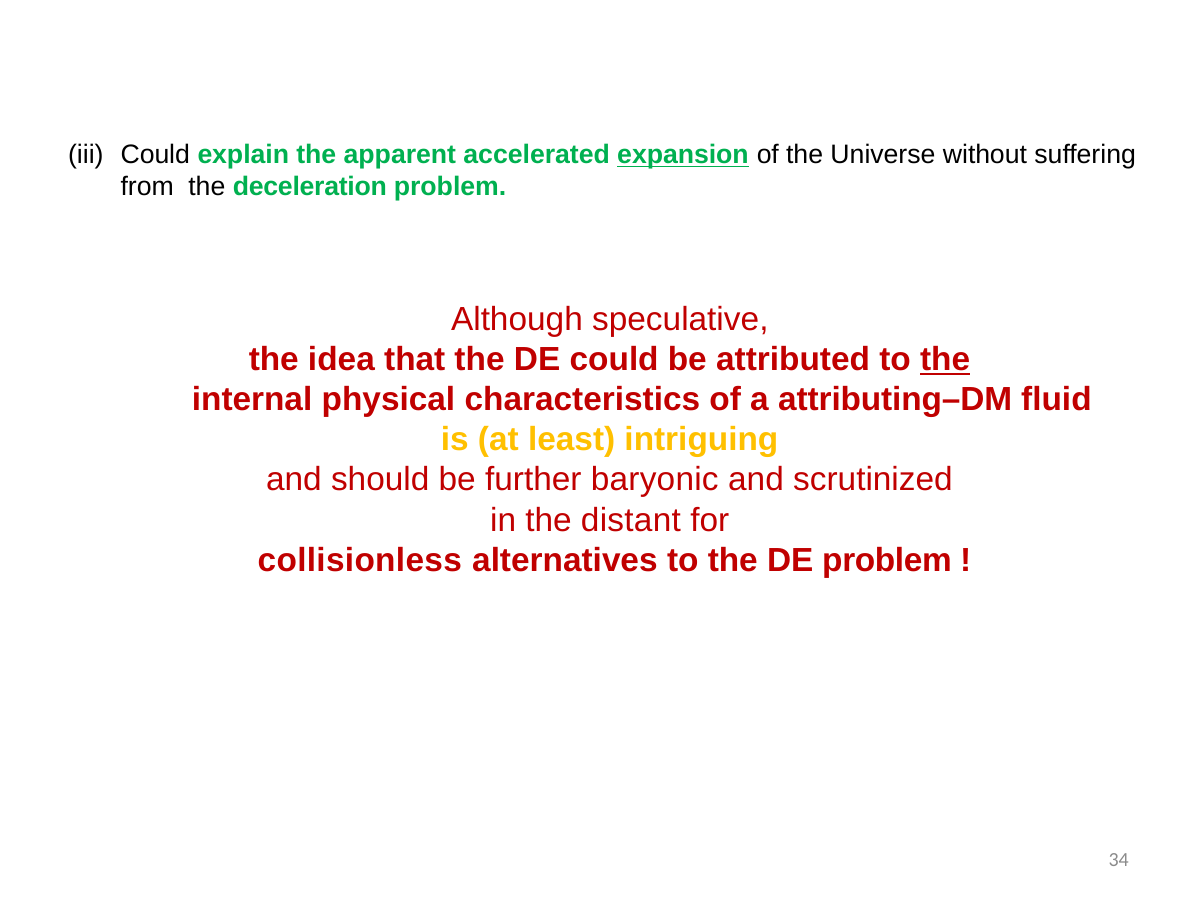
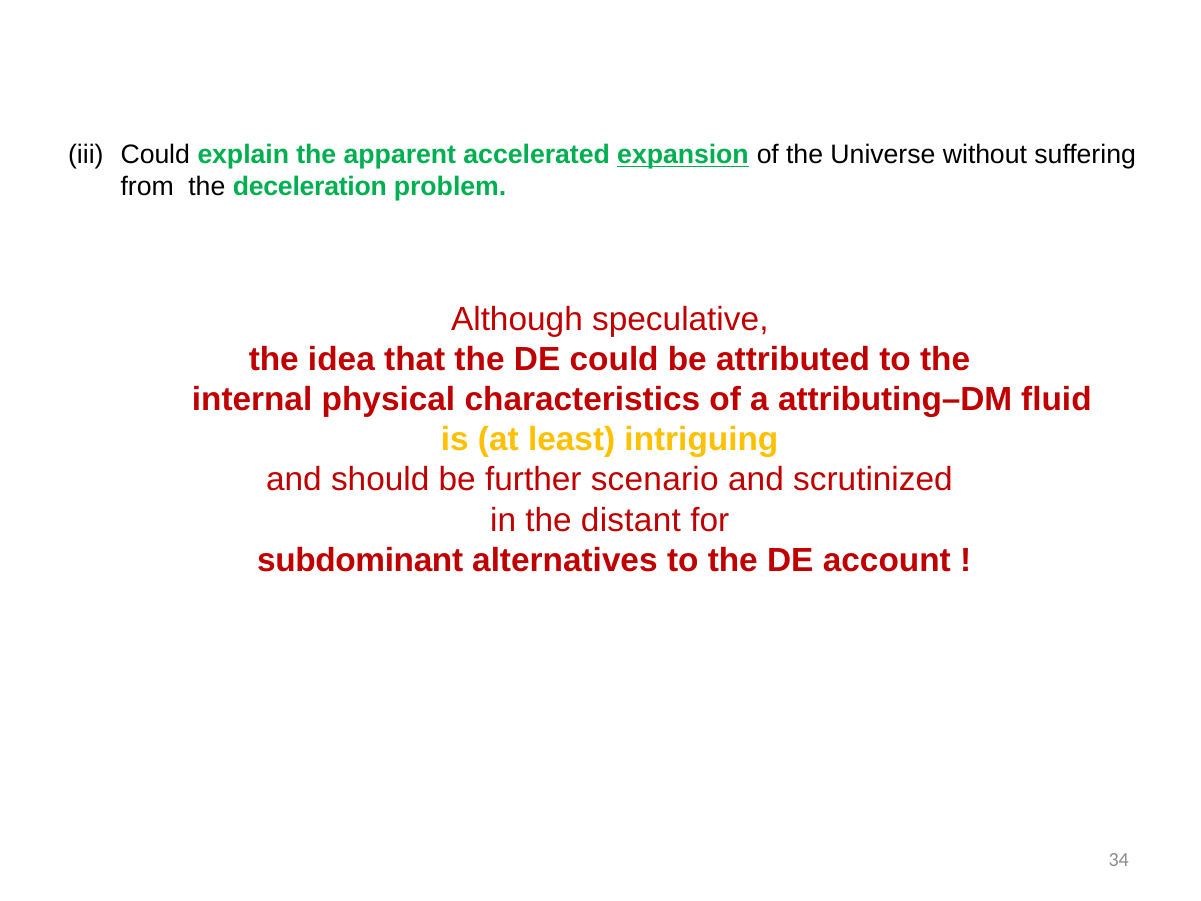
the at (945, 360) underline: present -> none
baryonic: baryonic -> scenario
collisionless: collisionless -> subdominant
DE problem: problem -> account
